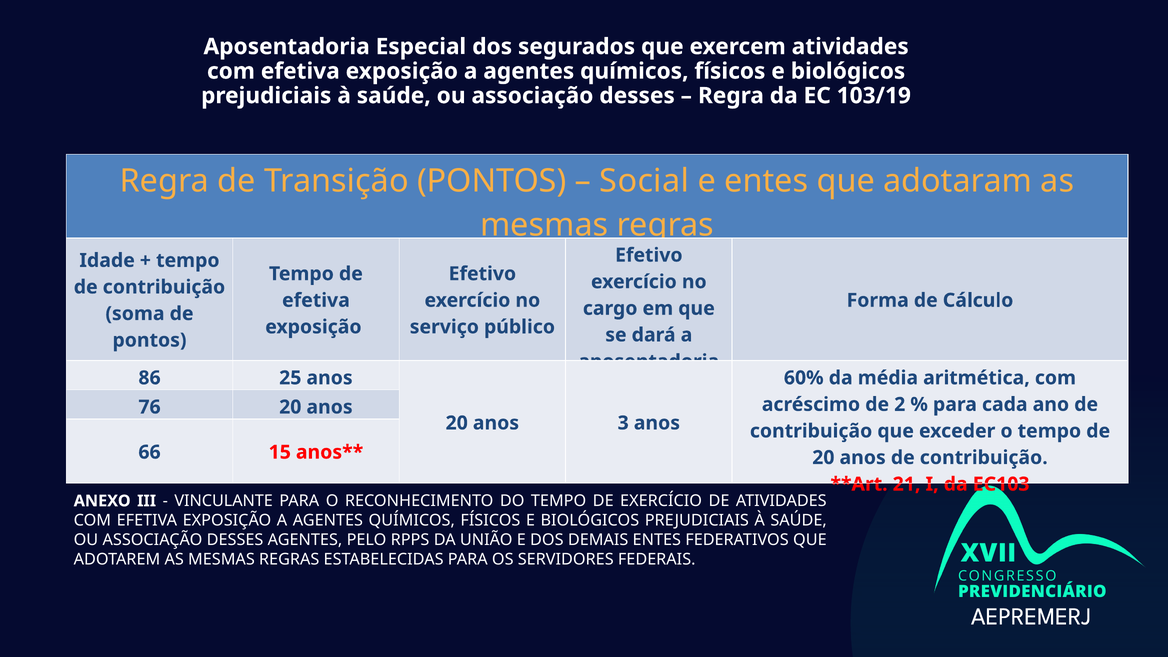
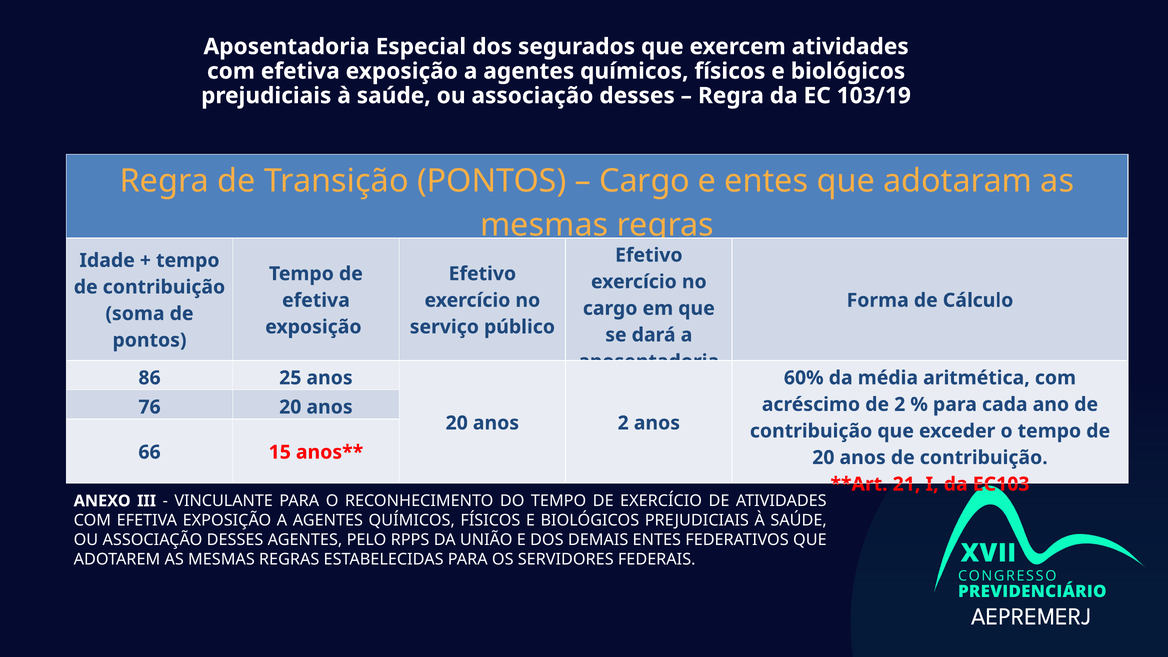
Social at (644, 181): Social -> Cargo
anos 3: 3 -> 2
